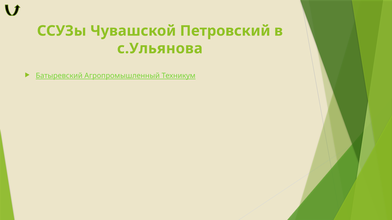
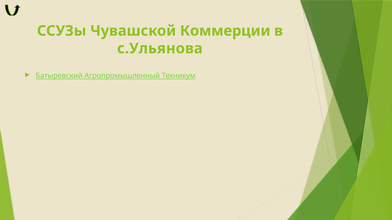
Петровский: Петровский -> Коммерции
